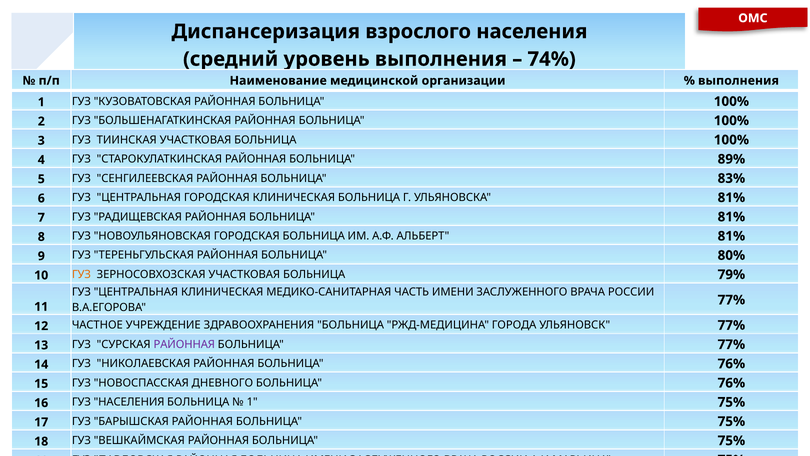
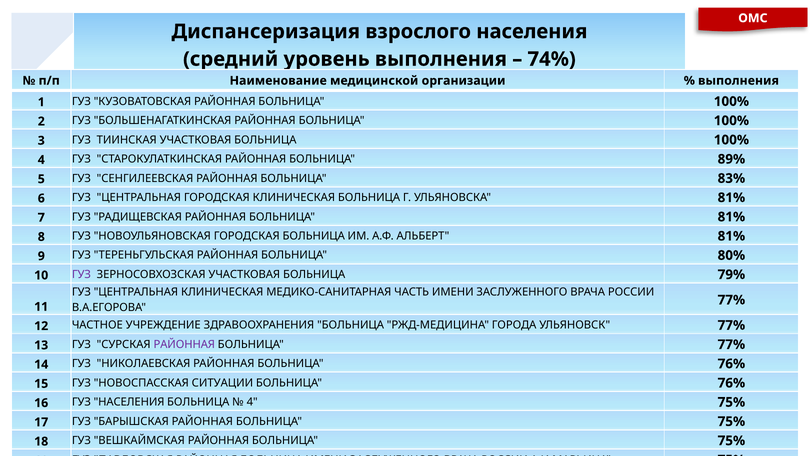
ГУЗ at (81, 274) colour: orange -> purple
ДНЕВНОГО: ДНЕВНОГО -> СИТУАЦИИ
1 at (252, 402): 1 -> 4
